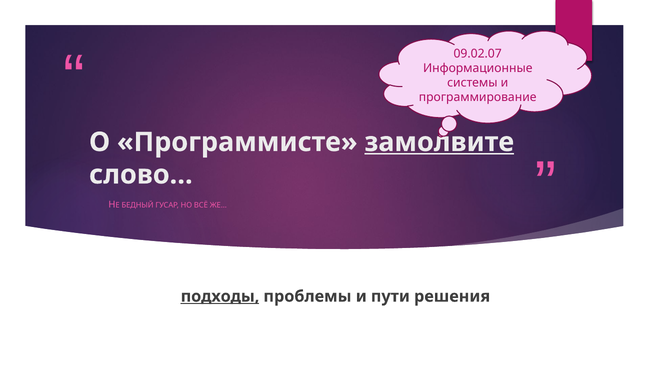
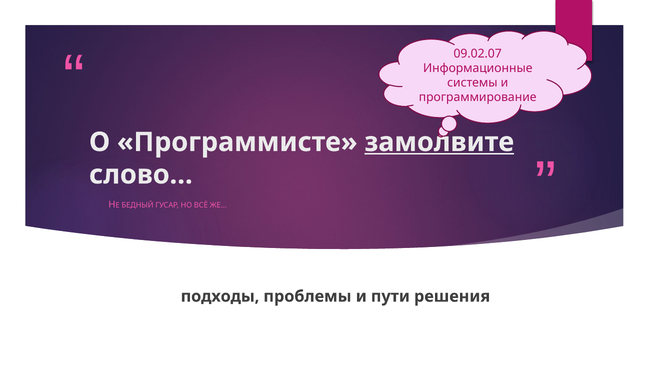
подходы underline: present -> none
